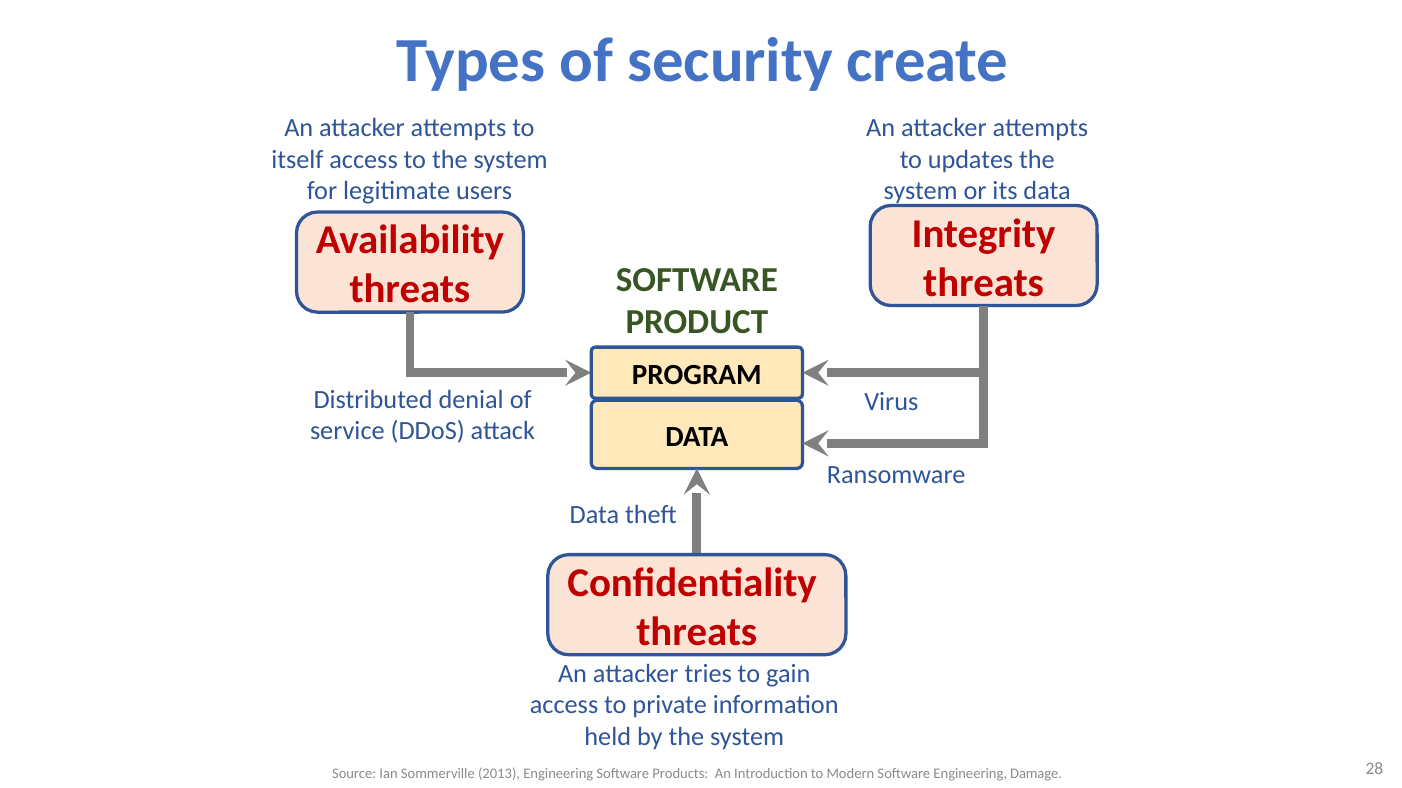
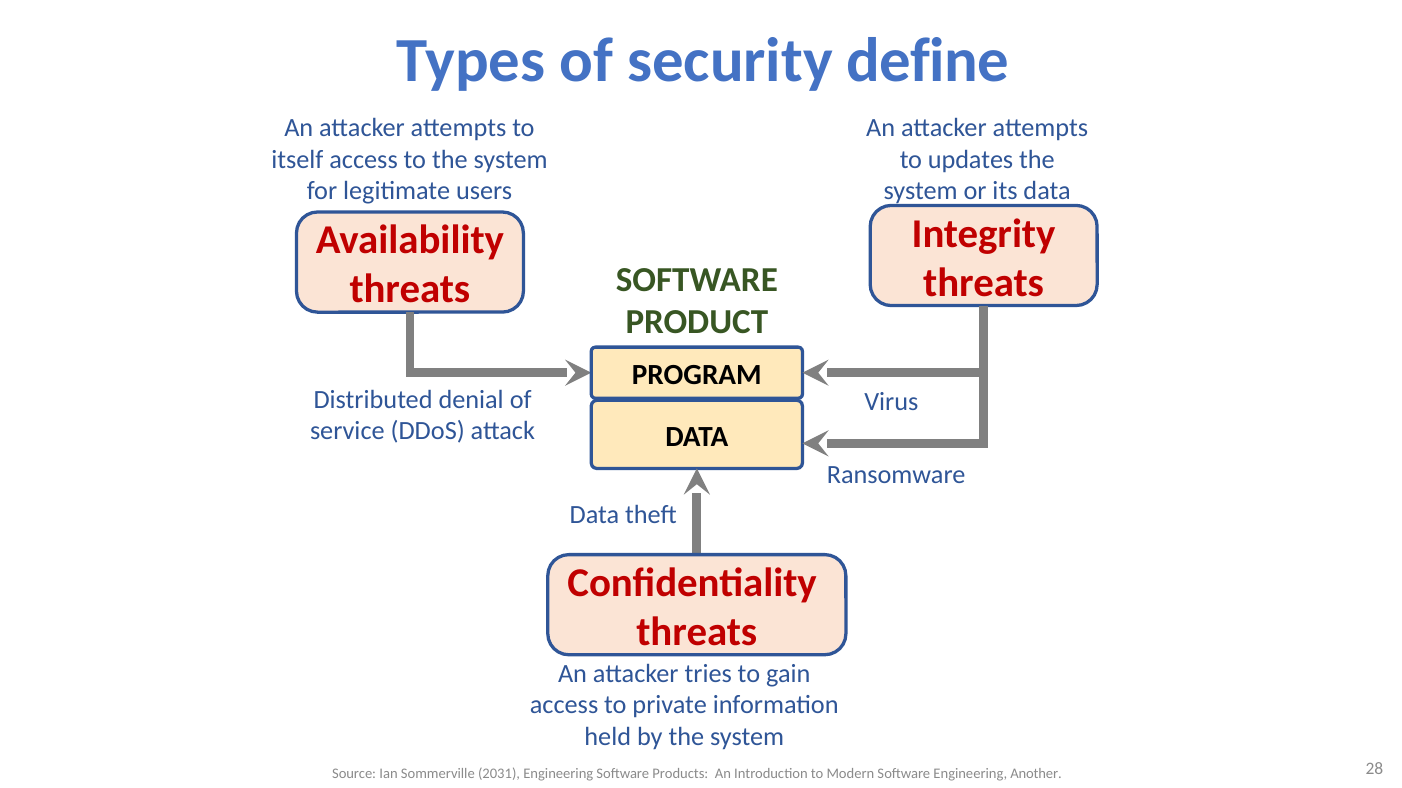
create: create -> define
2013: 2013 -> 2031
Damage: Damage -> Another
